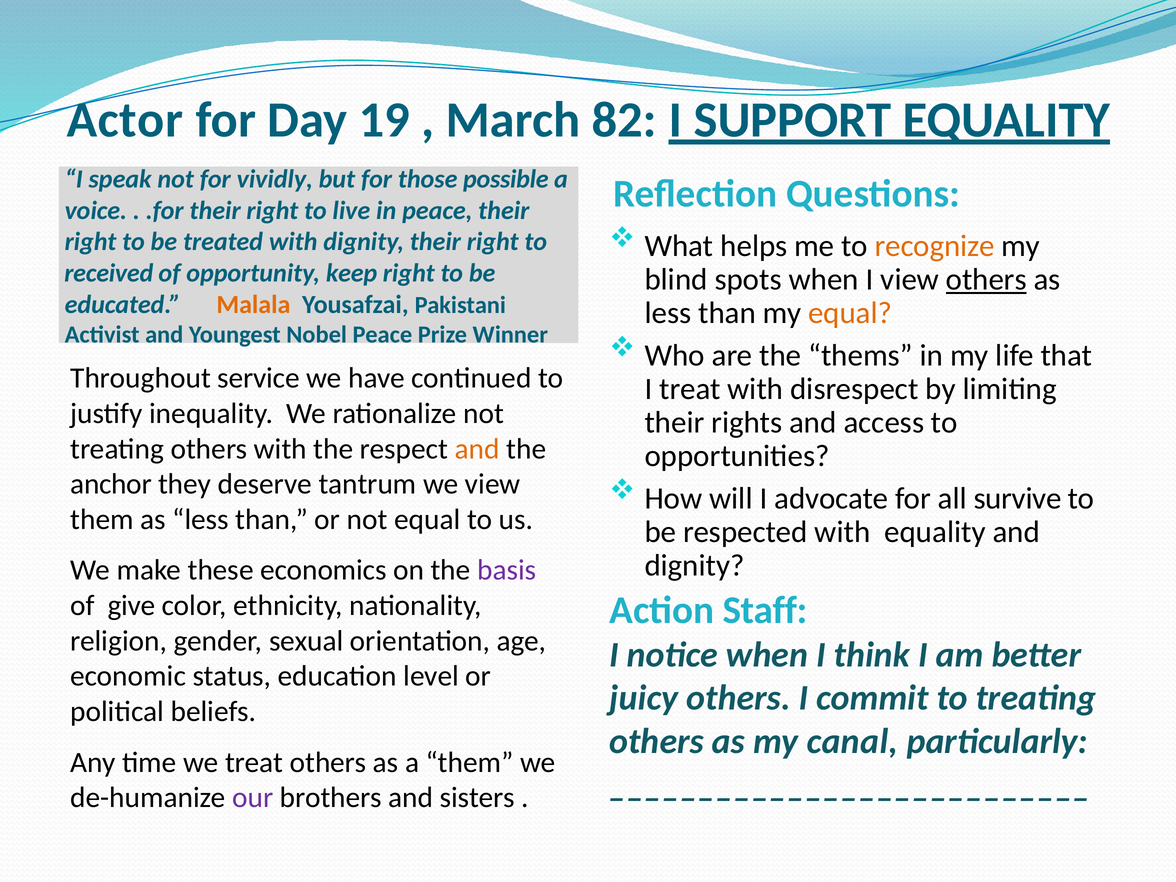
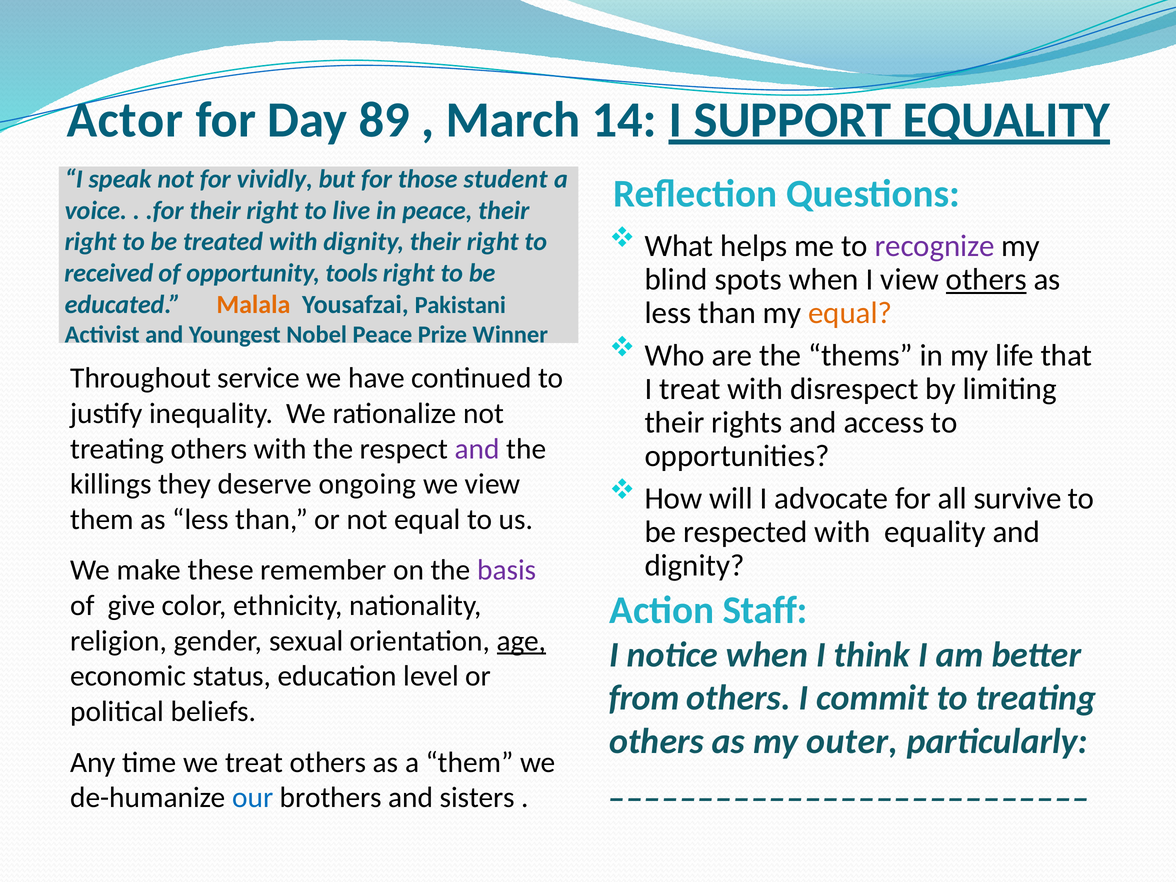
19: 19 -> 89
82: 82 -> 14
possible: possible -> student
recognize colour: orange -> purple
keep: keep -> tools
and at (477, 449) colour: orange -> purple
anchor: anchor -> killings
tantrum: tantrum -> ongoing
economics: economics -> remember
age underline: none -> present
juicy: juicy -> from
canal: canal -> outer
our colour: purple -> blue
